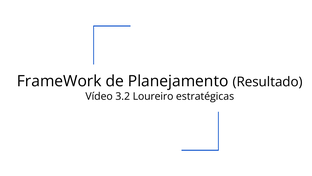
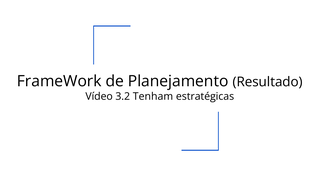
Loureiro: Loureiro -> Tenham
